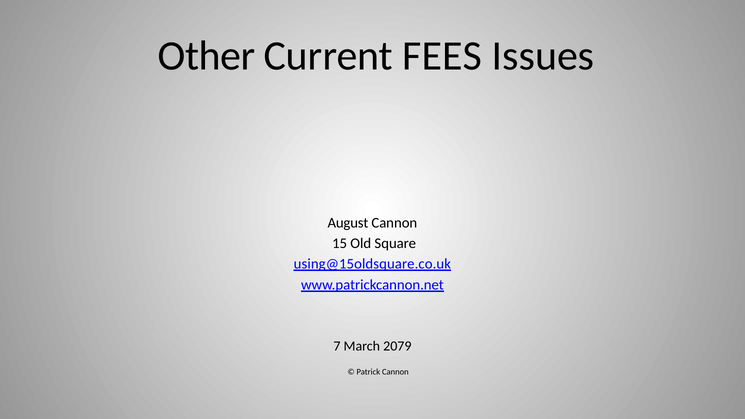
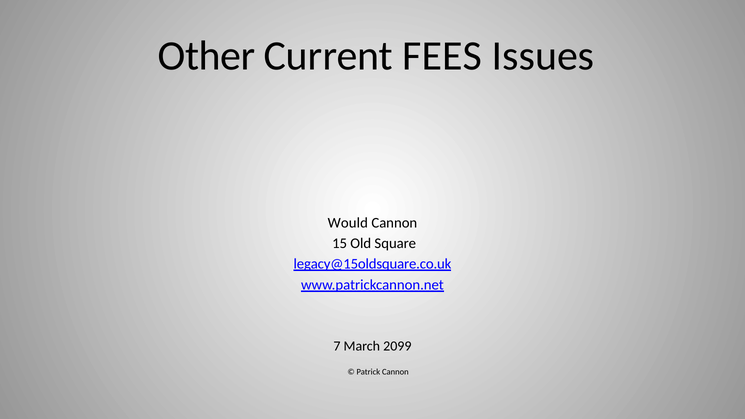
August: August -> Would
using@15oldsquare.co.uk: using@15oldsquare.co.uk -> legacy@15oldsquare.co.uk
2079: 2079 -> 2099
